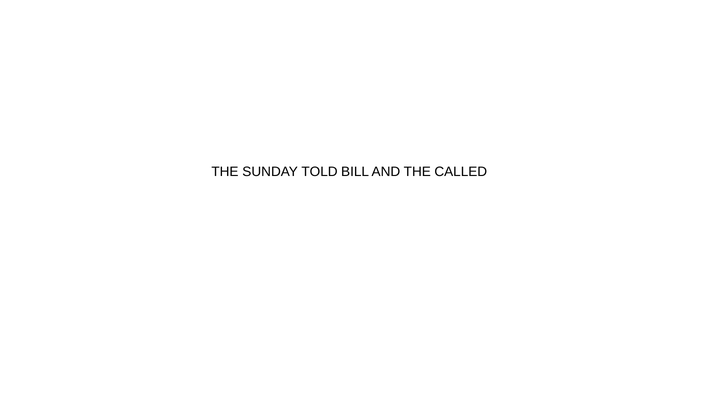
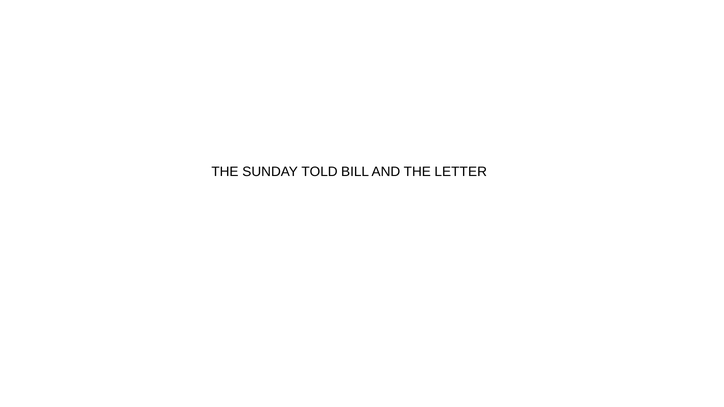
CALLED: CALLED -> LETTER
